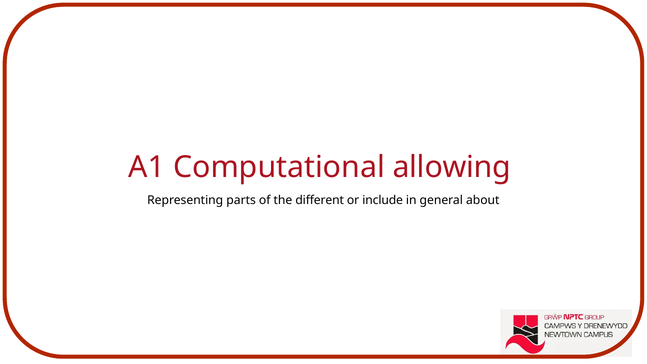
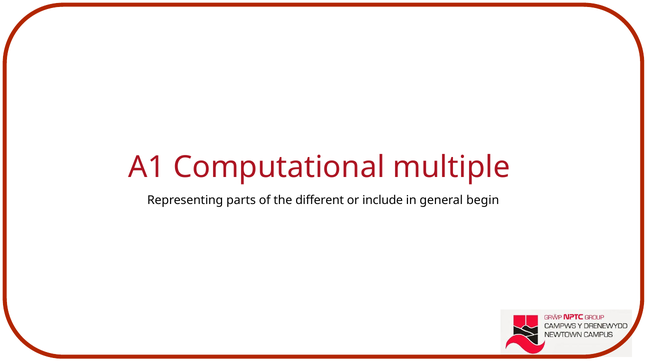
allowing: allowing -> multiple
about: about -> begin
